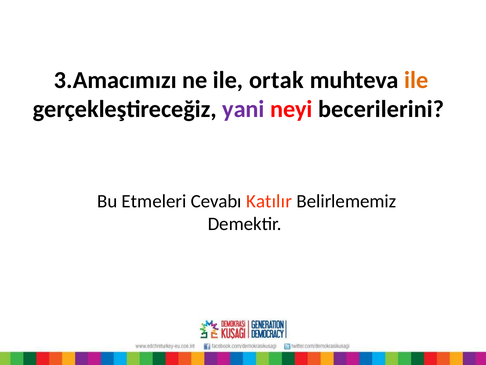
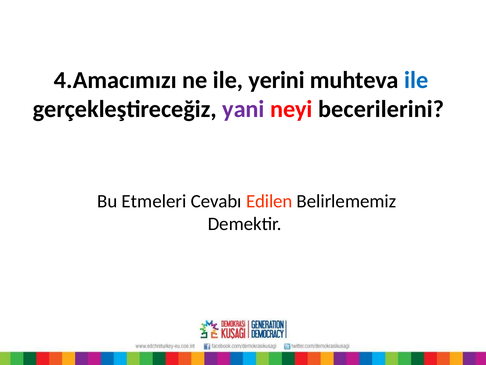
3.Amacımızı: 3.Amacımızı -> 4.Amacımızı
ortak: ortak -> yerini
ile at (416, 80) colour: orange -> blue
Katılır: Katılır -> Edilen
